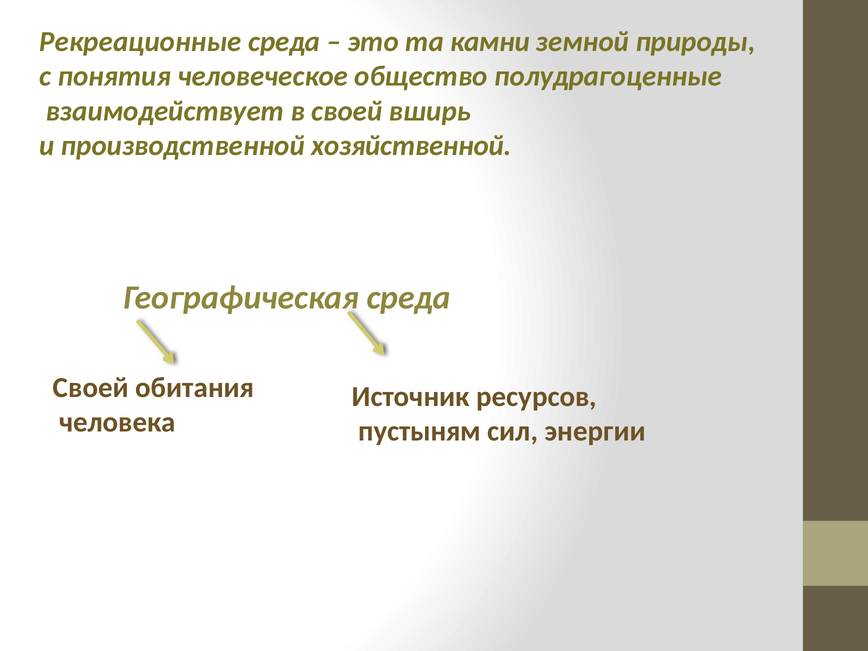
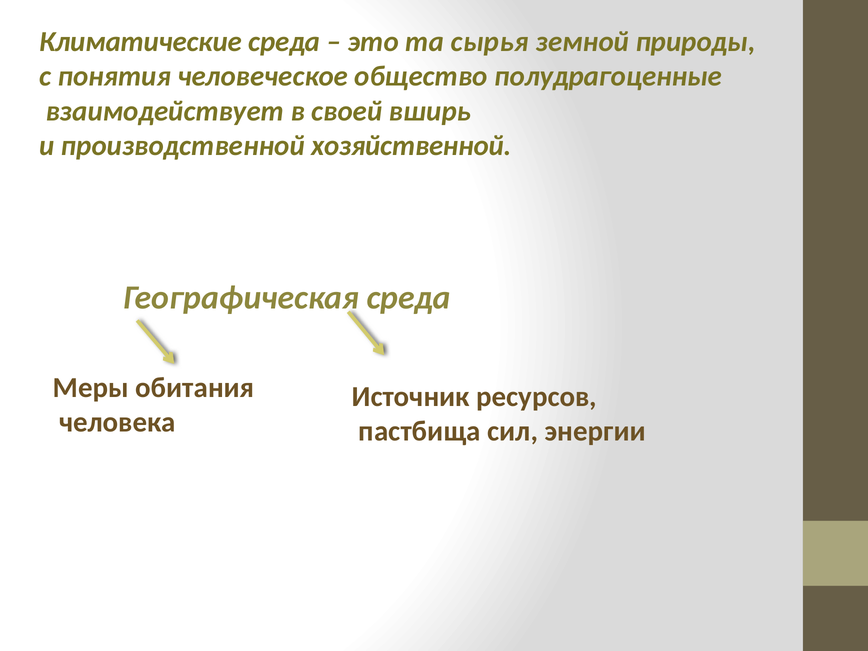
Рекреационные: Рекреационные -> Климатические
камни: камни -> сырья
Своей at (91, 388): Своей -> Меры
пустыням: пустыням -> пастбища
